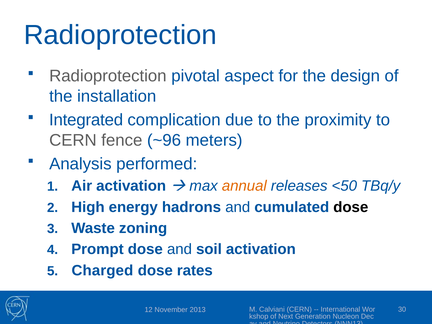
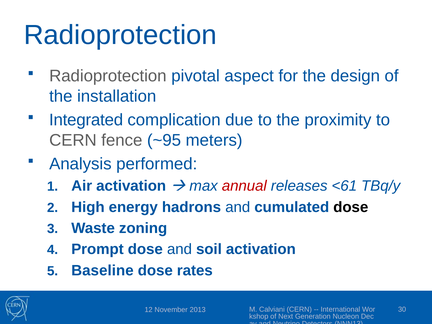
~96: ~96 -> ~95
annual colour: orange -> red
<50: <50 -> <61
Charged: Charged -> Baseline
